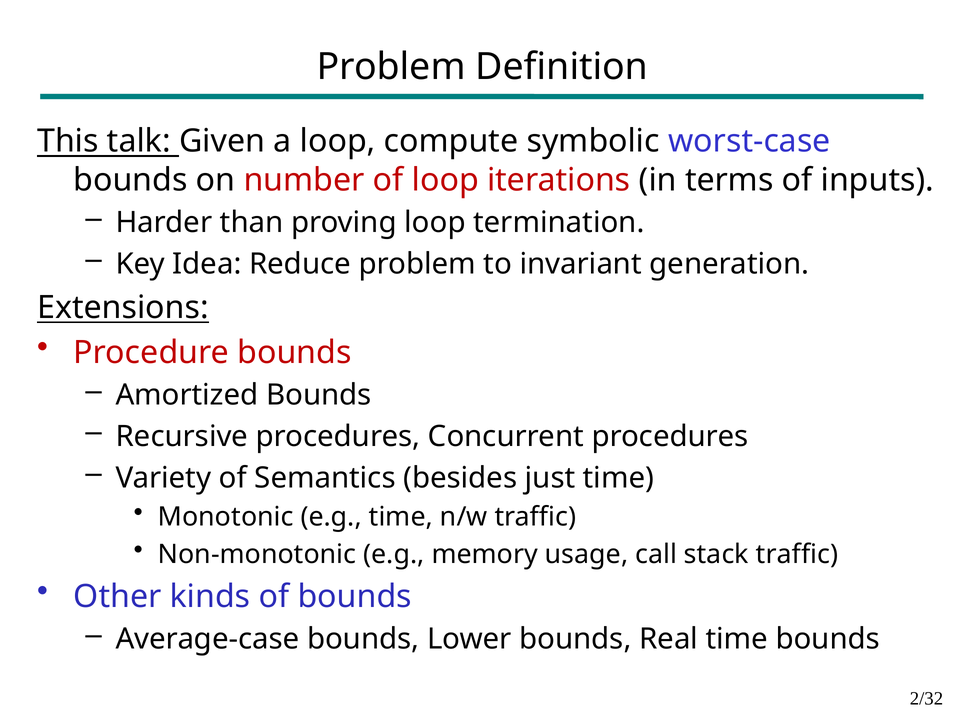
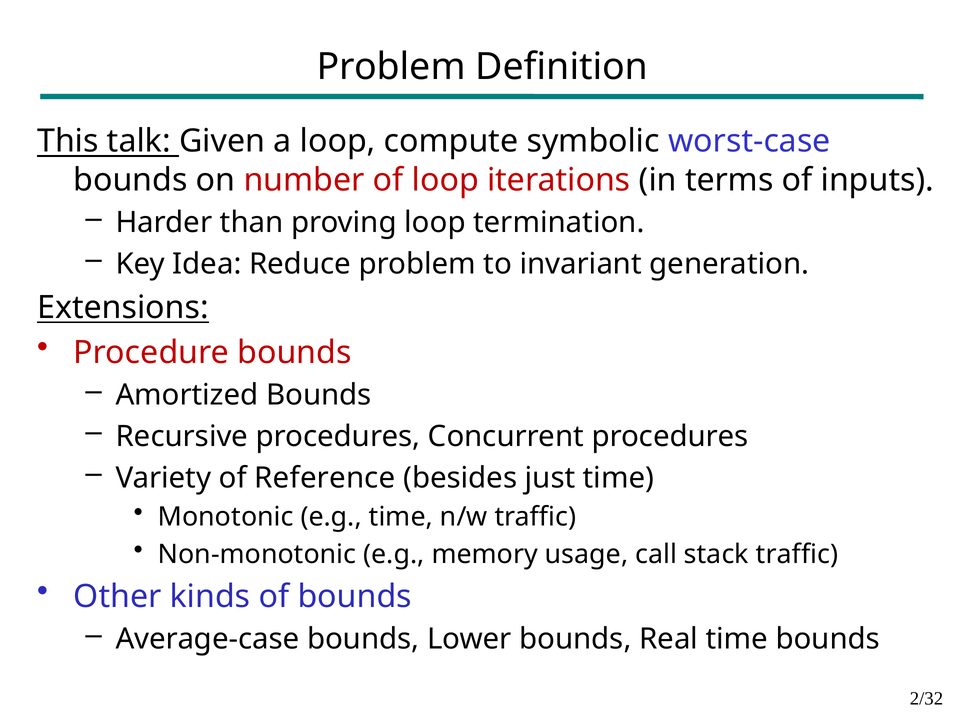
Semantics: Semantics -> Reference
